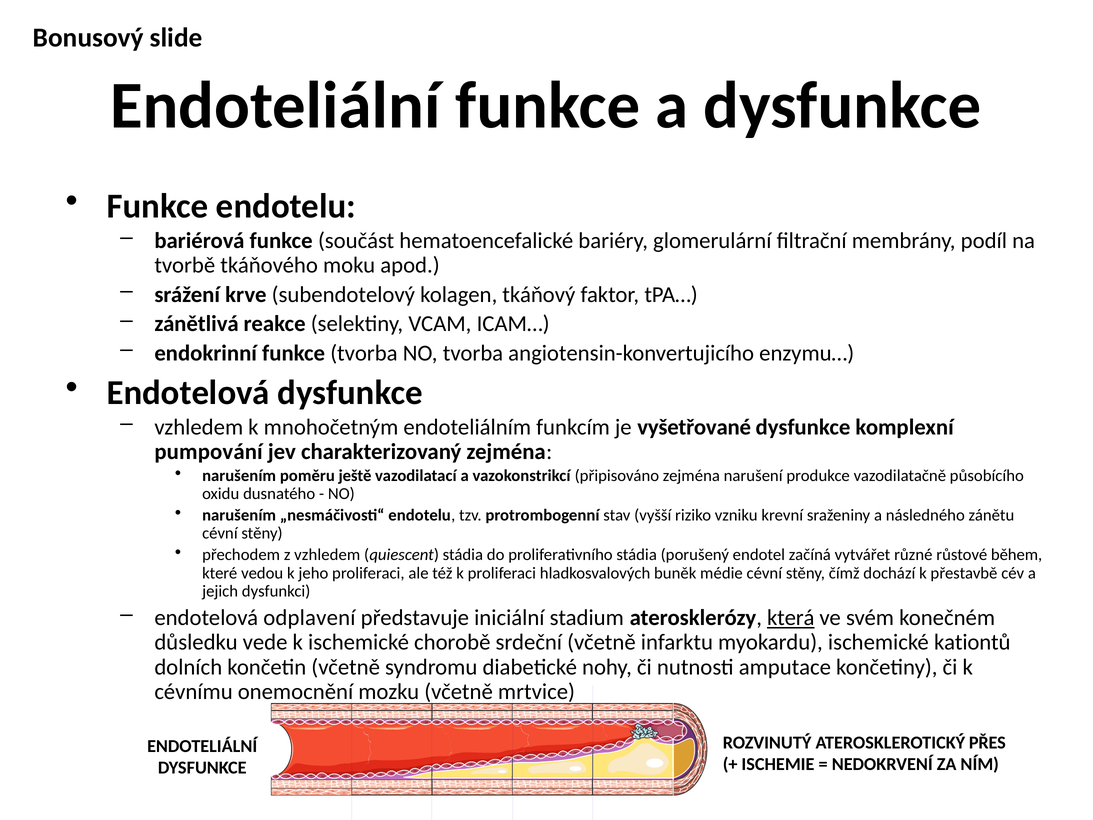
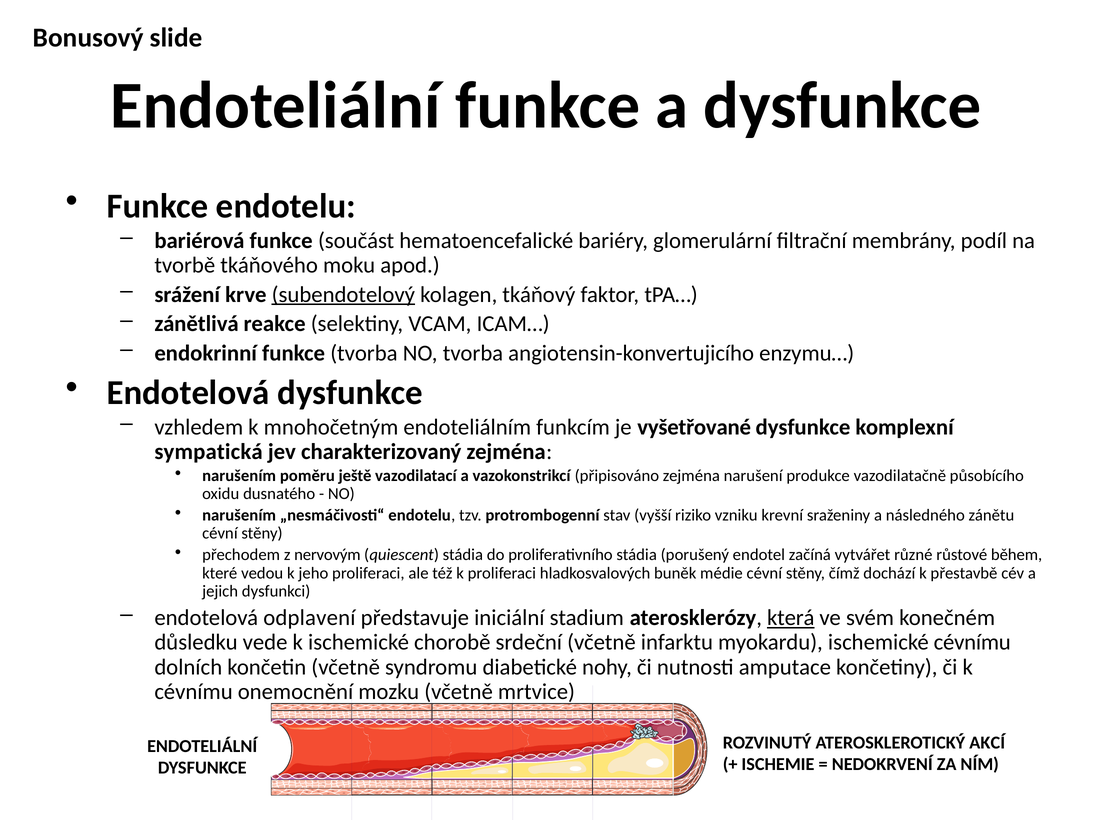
subendotelový underline: none -> present
pumpování: pumpování -> sympatická
z vzhledem: vzhledem -> nervovým
ischemické kationtů: kationtů -> cévnímu
PŘES: PŘES -> AKCÍ
